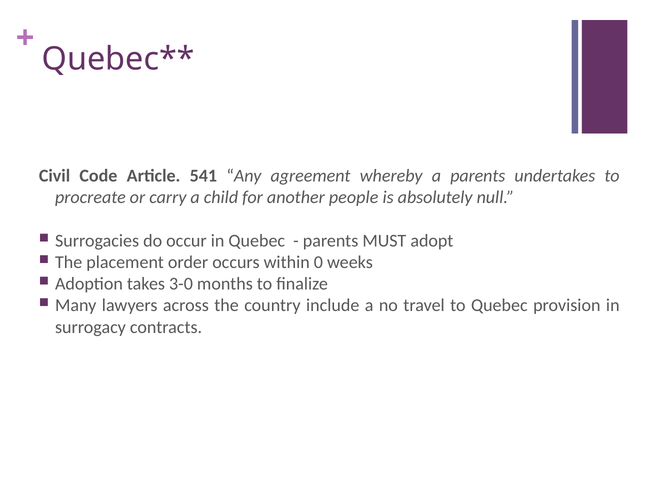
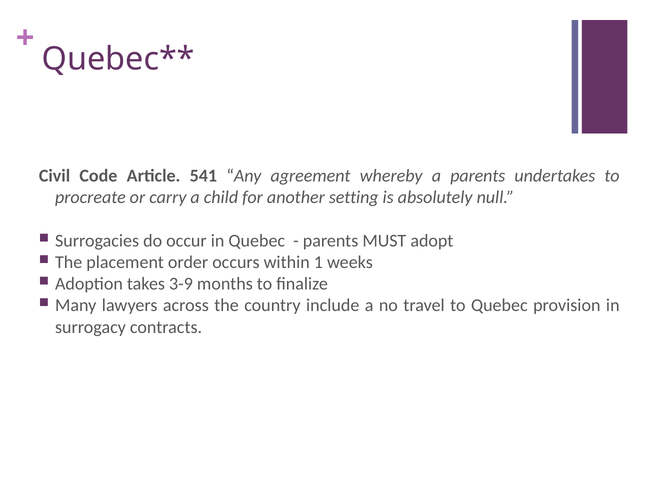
people: people -> setting
0: 0 -> 1
3-0: 3-0 -> 3-9
